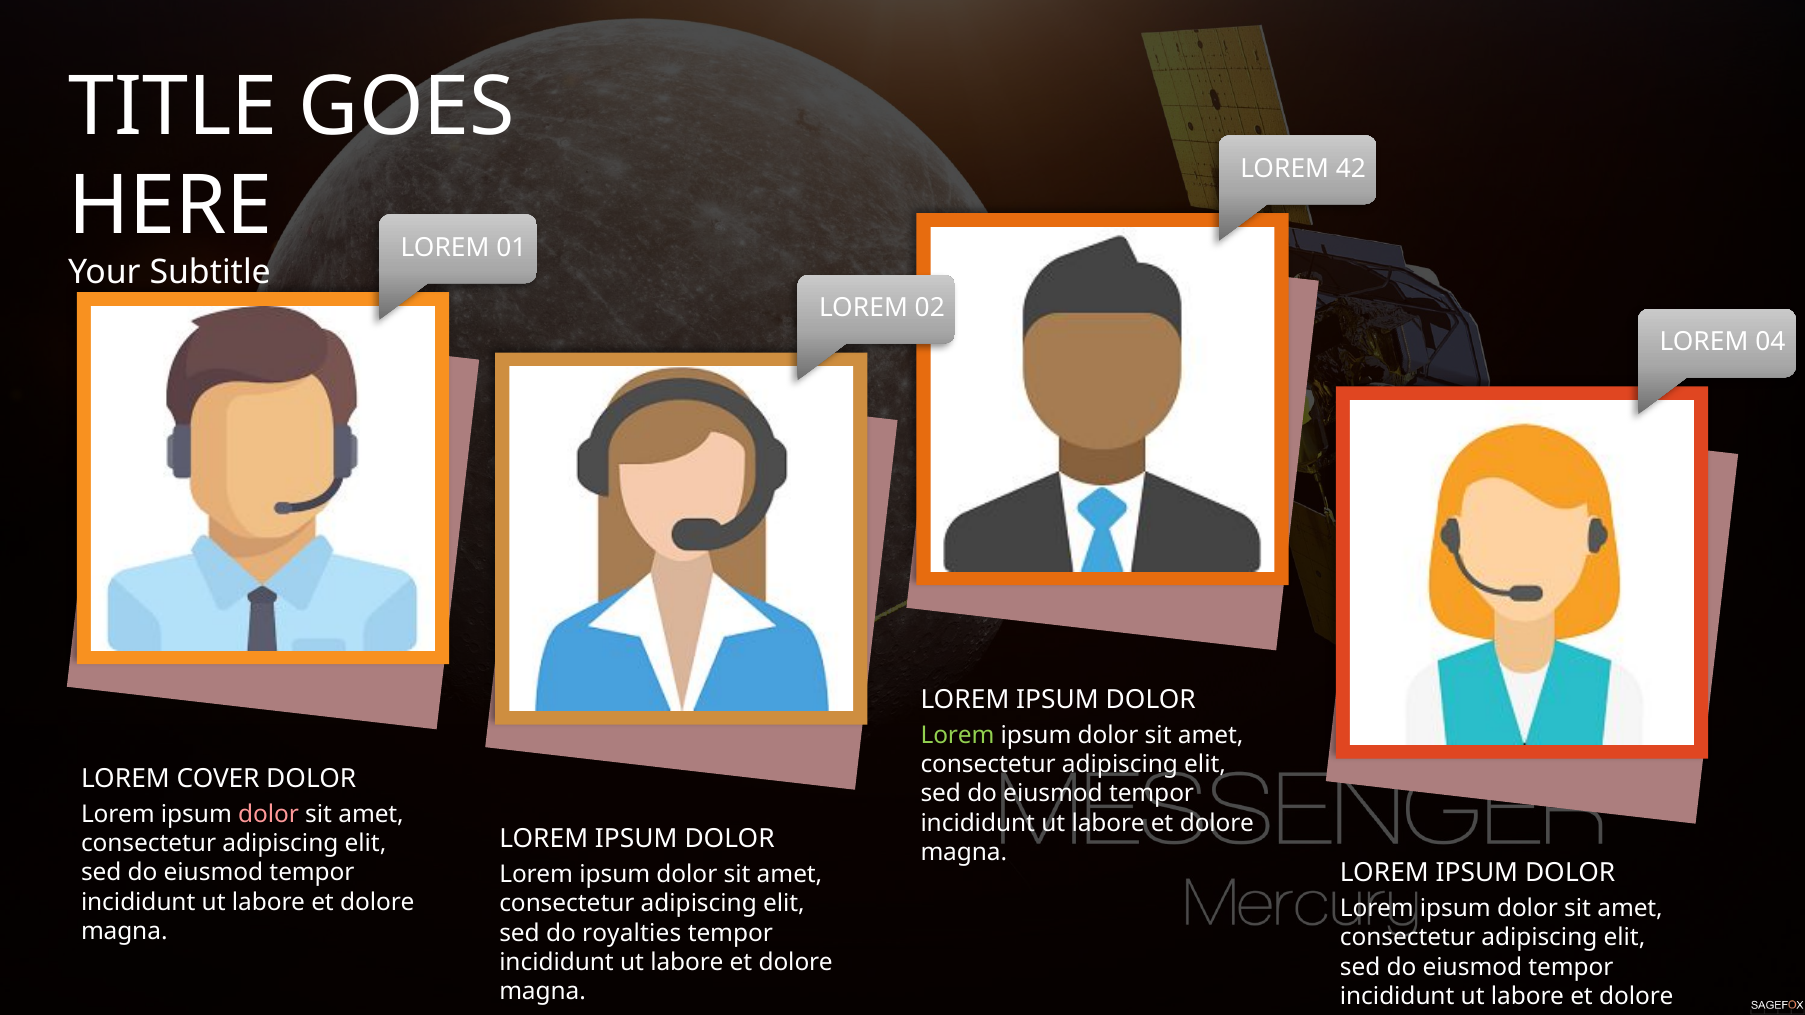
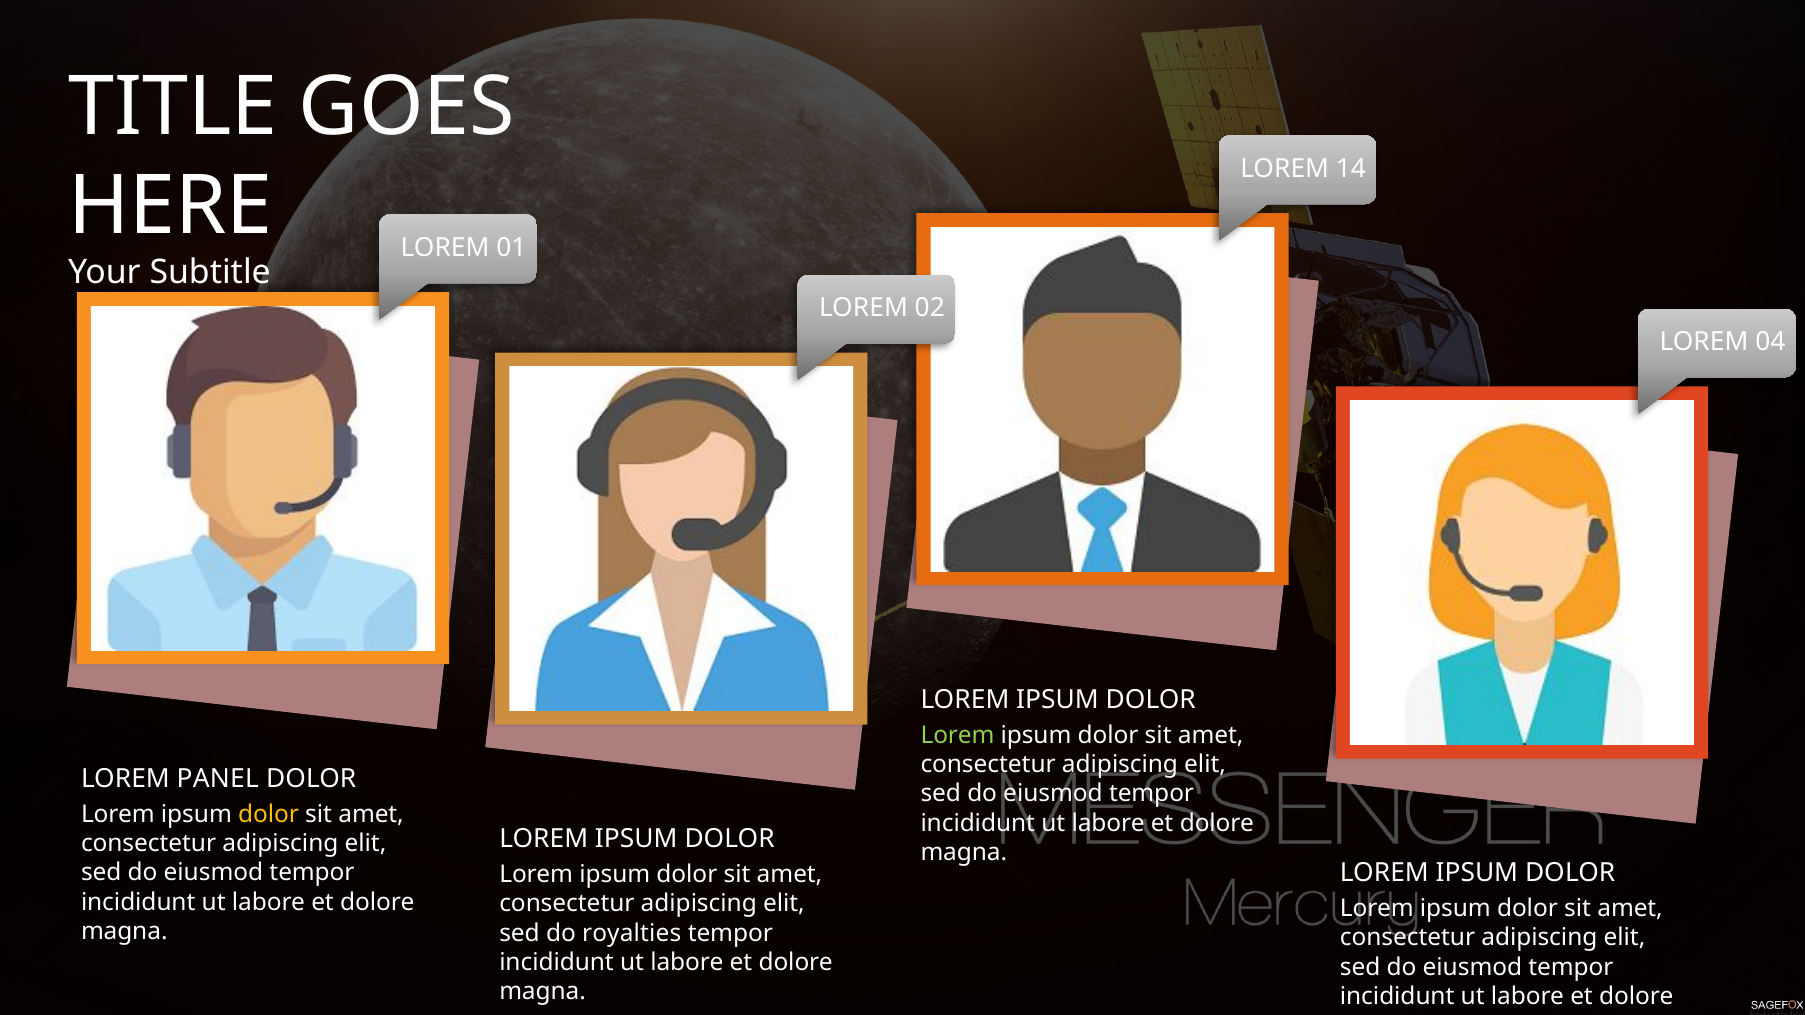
42: 42 -> 14
COVER: COVER -> PANEL
dolor at (269, 814) colour: pink -> yellow
